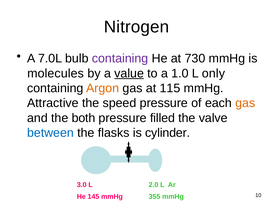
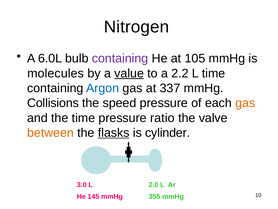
7.0L: 7.0L -> 6.0L
730: 730 -> 105
1.0: 1.0 -> 2.2
L only: only -> time
Argon colour: orange -> blue
115: 115 -> 337
Attractive: Attractive -> Collisions
the both: both -> time
filled: filled -> ratio
between colour: blue -> orange
flasks underline: none -> present
